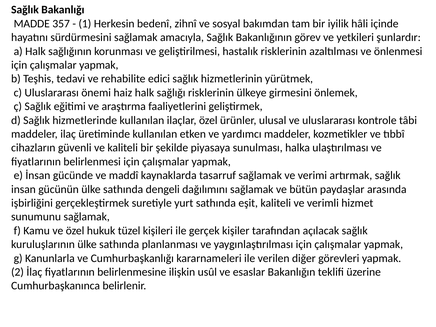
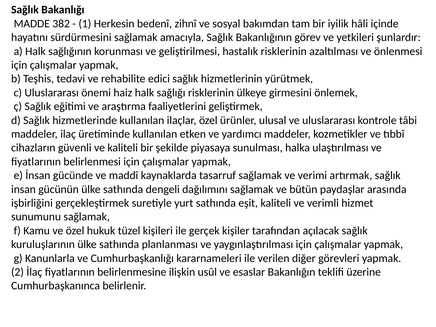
357: 357 -> 382
